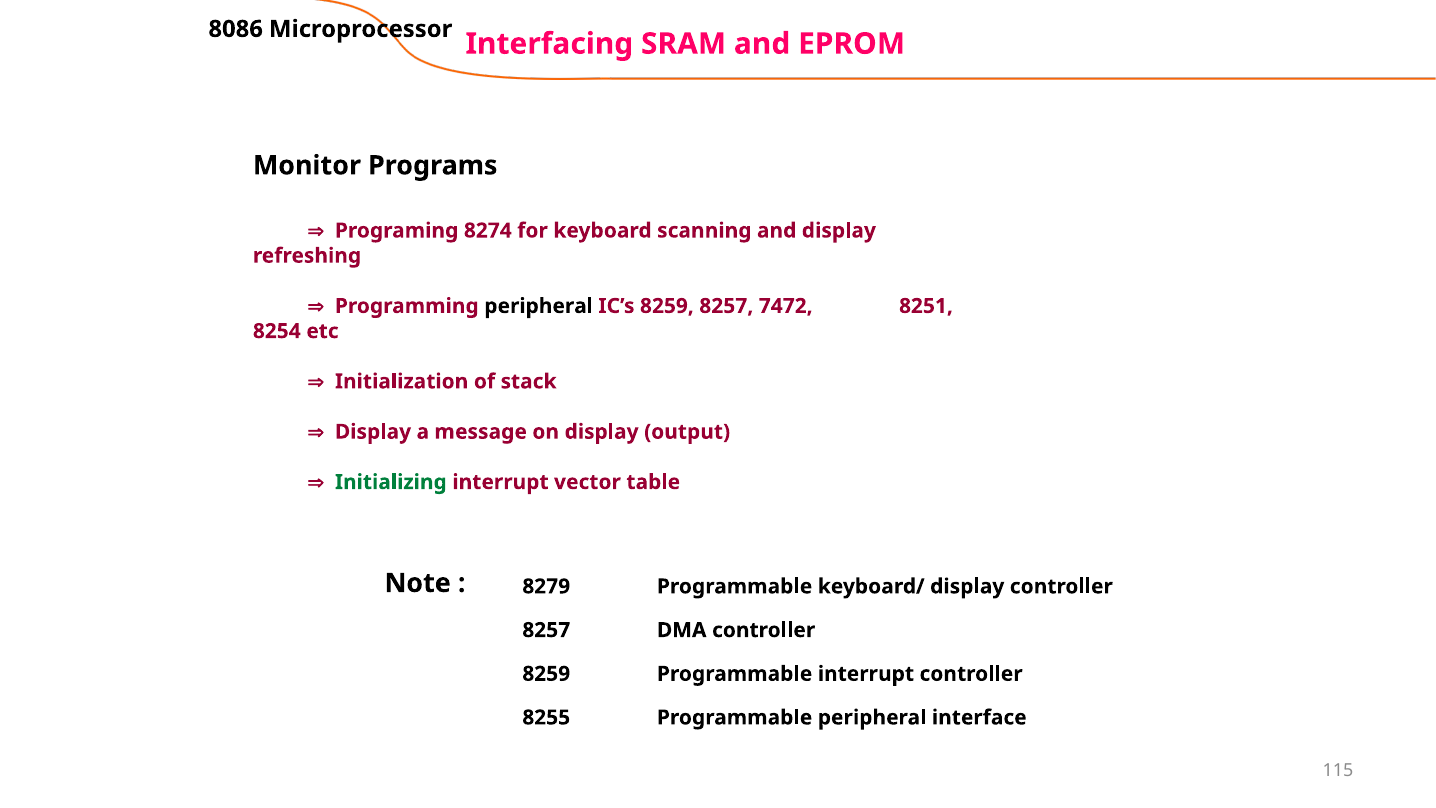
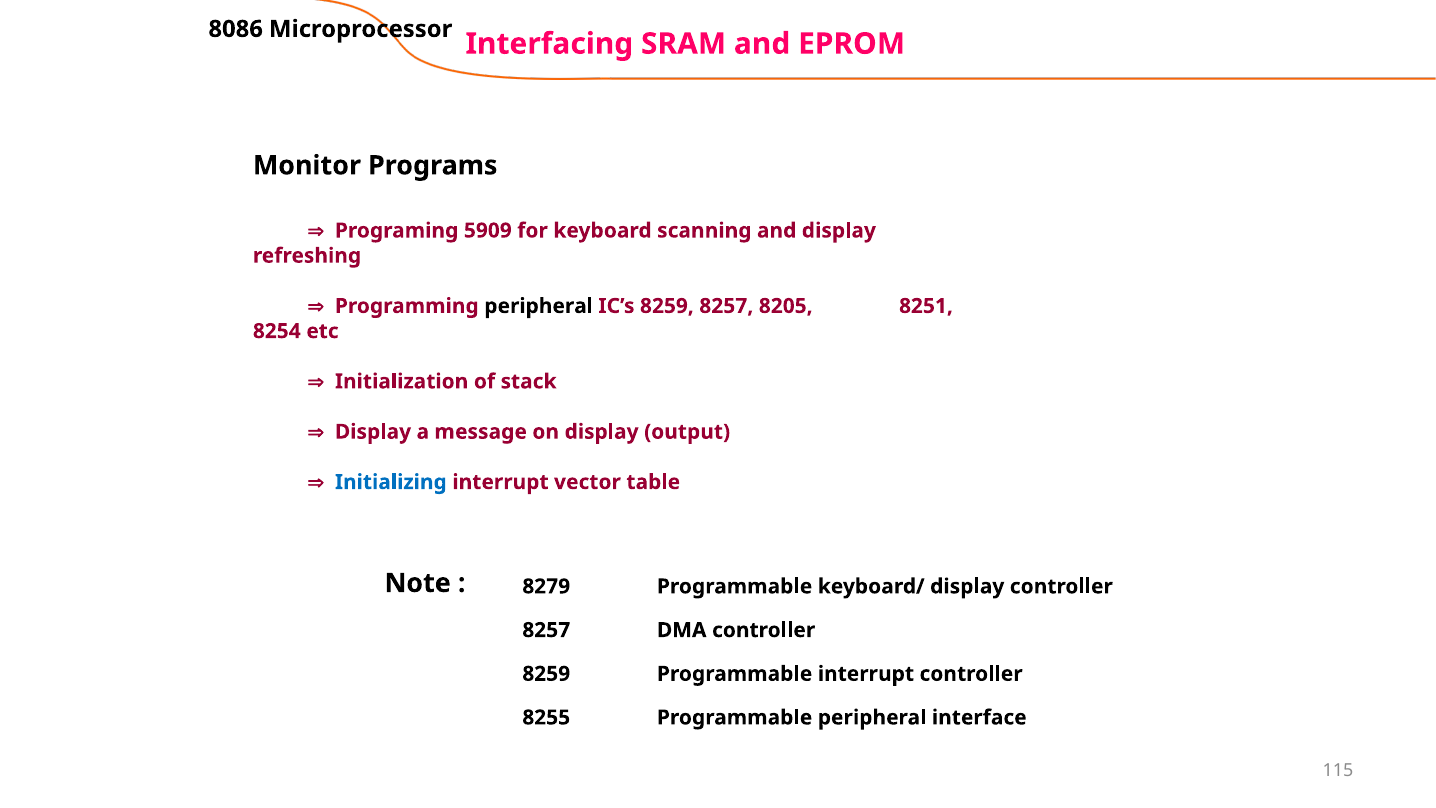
8274: 8274 -> 5909
7472: 7472 -> 8205
Initializing colour: green -> blue
